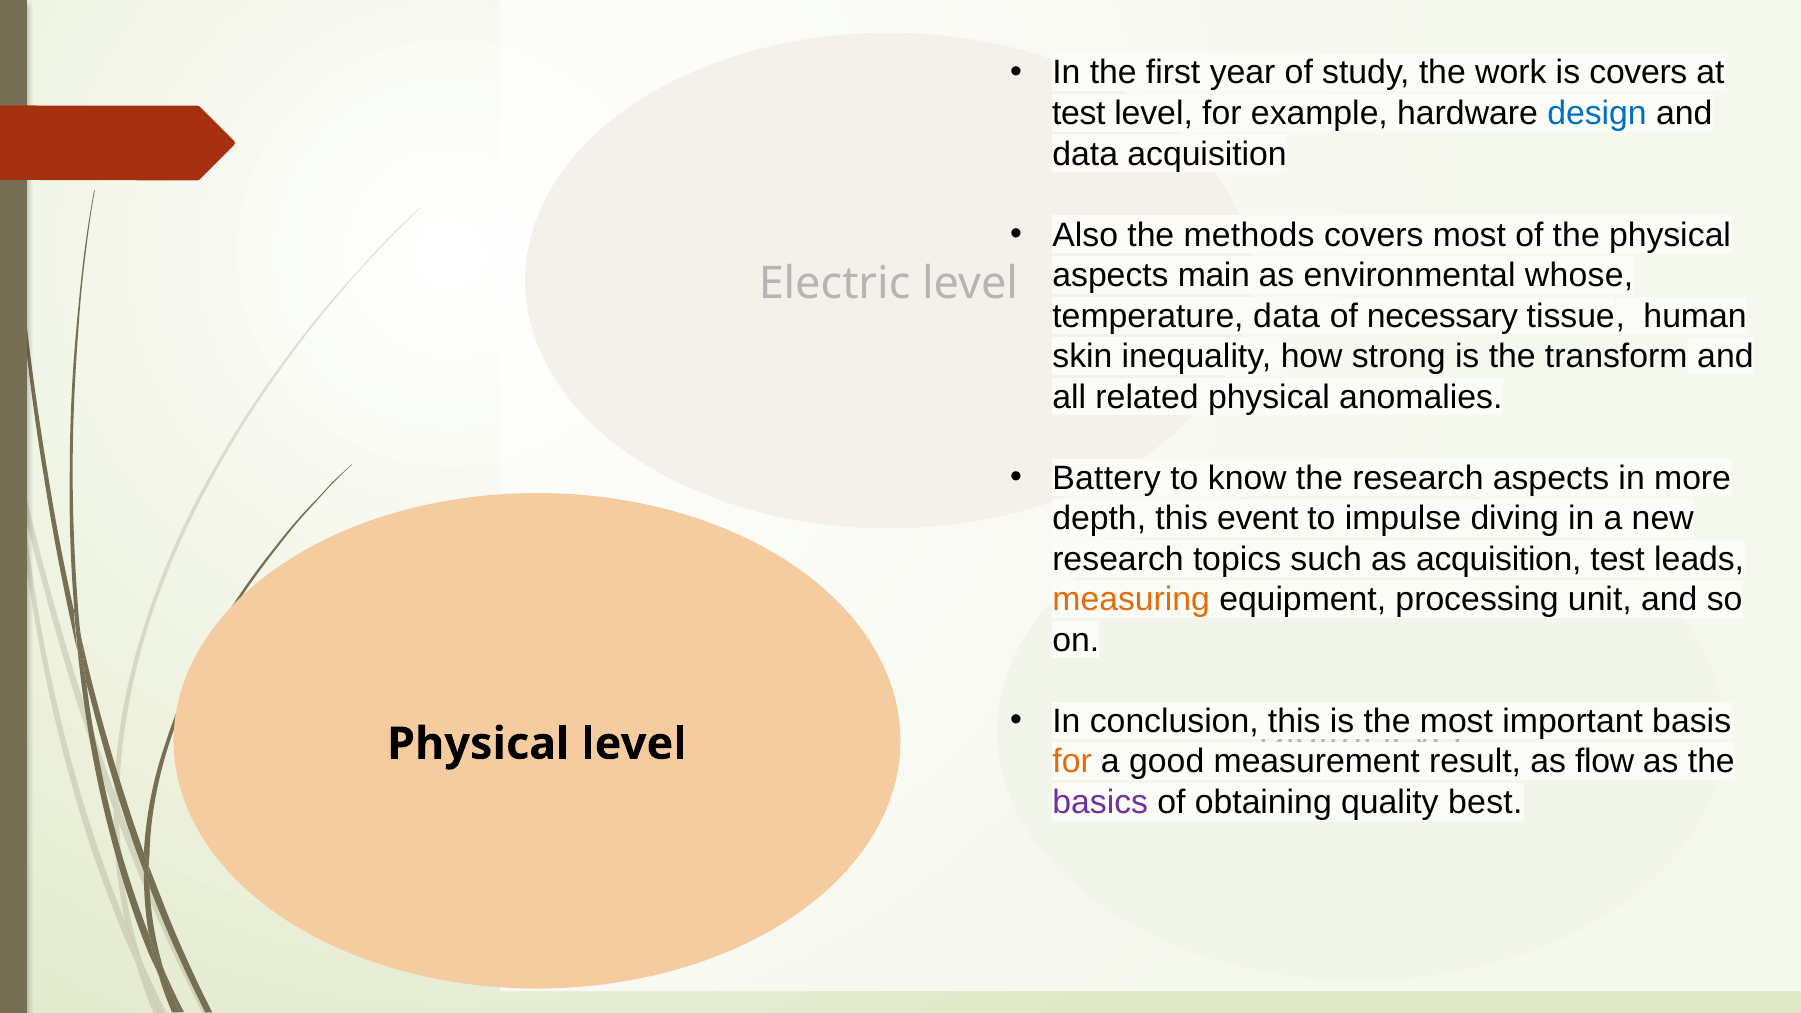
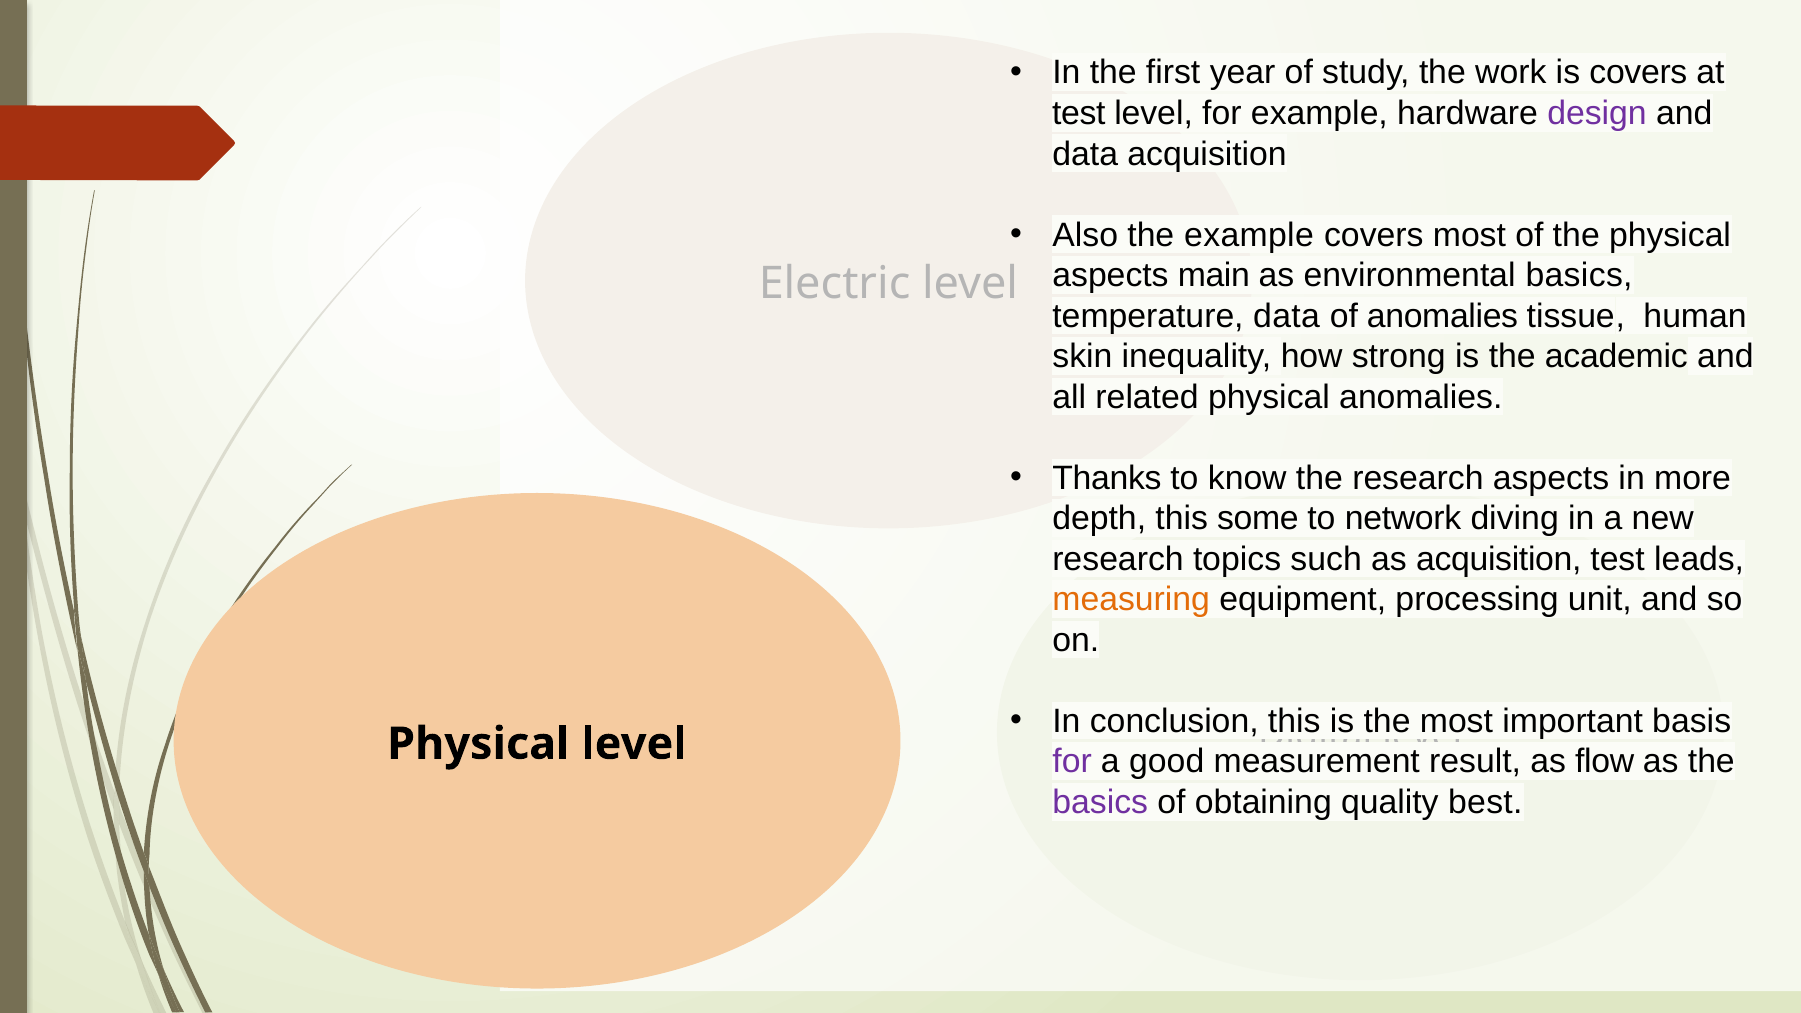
design colour: blue -> purple
the methods: methods -> example
environmental whose: whose -> basics
of necessary: necessary -> anomalies
transform: transform -> academic
Battery: Battery -> Thanks
event: event -> some
impulse: impulse -> network
for at (1072, 762) colour: orange -> purple
